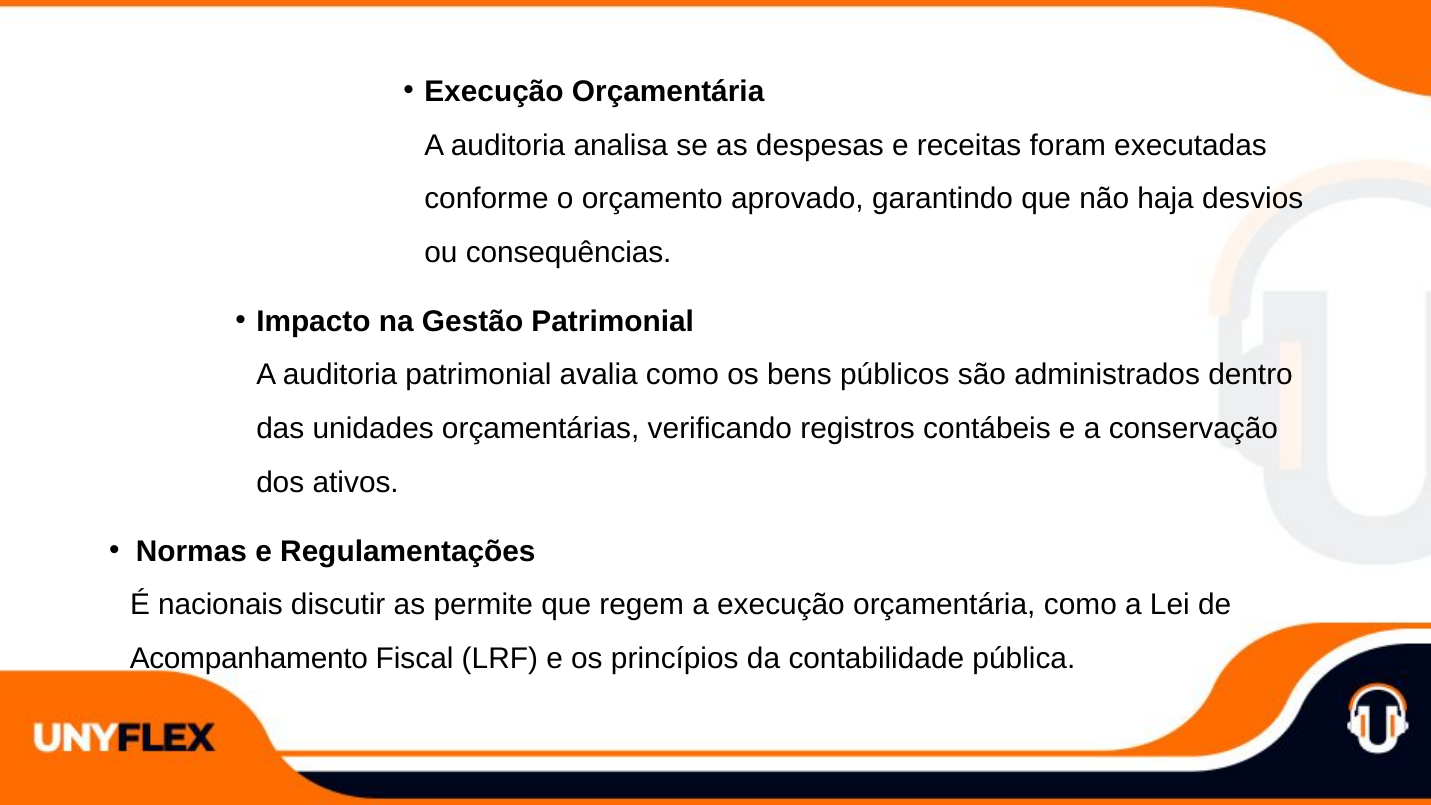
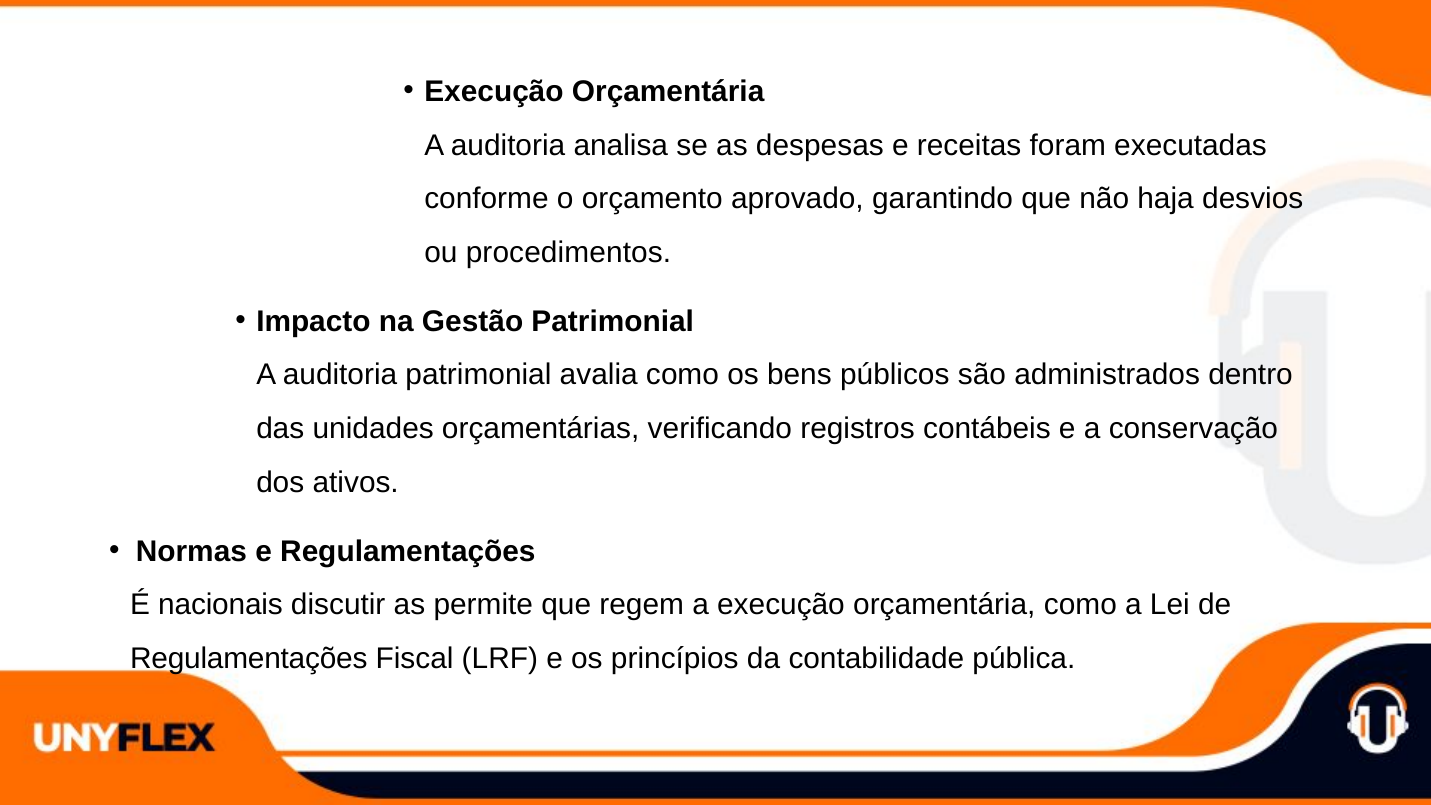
consequências: consequências -> procedimentos
Acompanhamento at (249, 659): Acompanhamento -> Regulamentações
